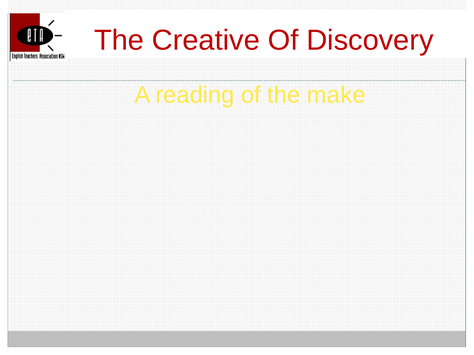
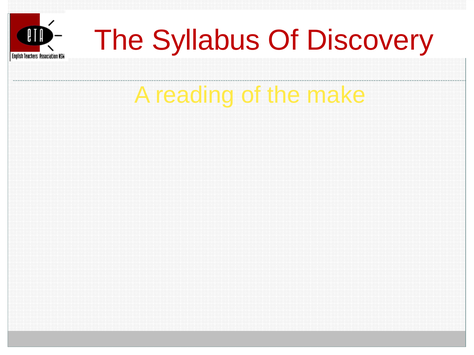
Creative: Creative -> Syllabus
